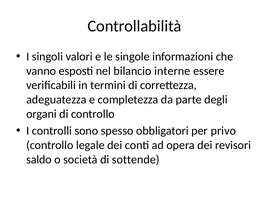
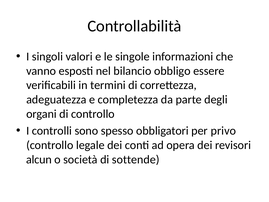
interne: interne -> obbligo
saldo: saldo -> alcun
